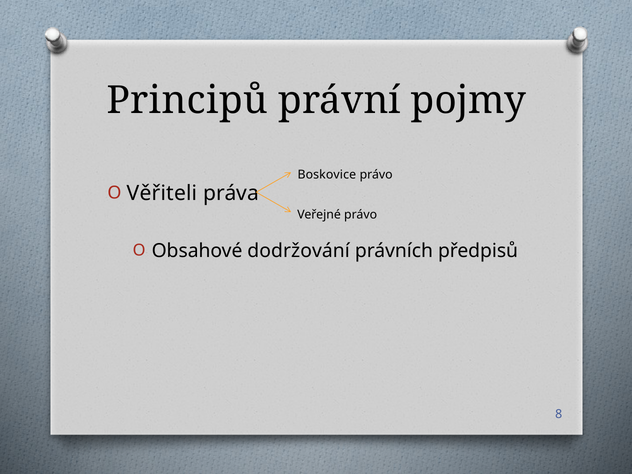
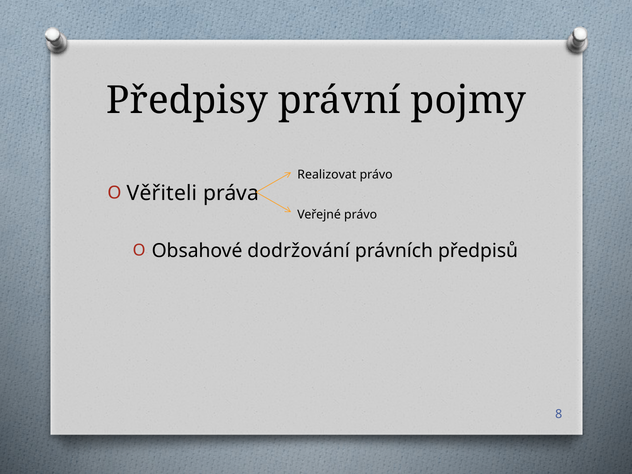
Principů: Principů -> Předpisy
Boskovice: Boskovice -> Realizovat
